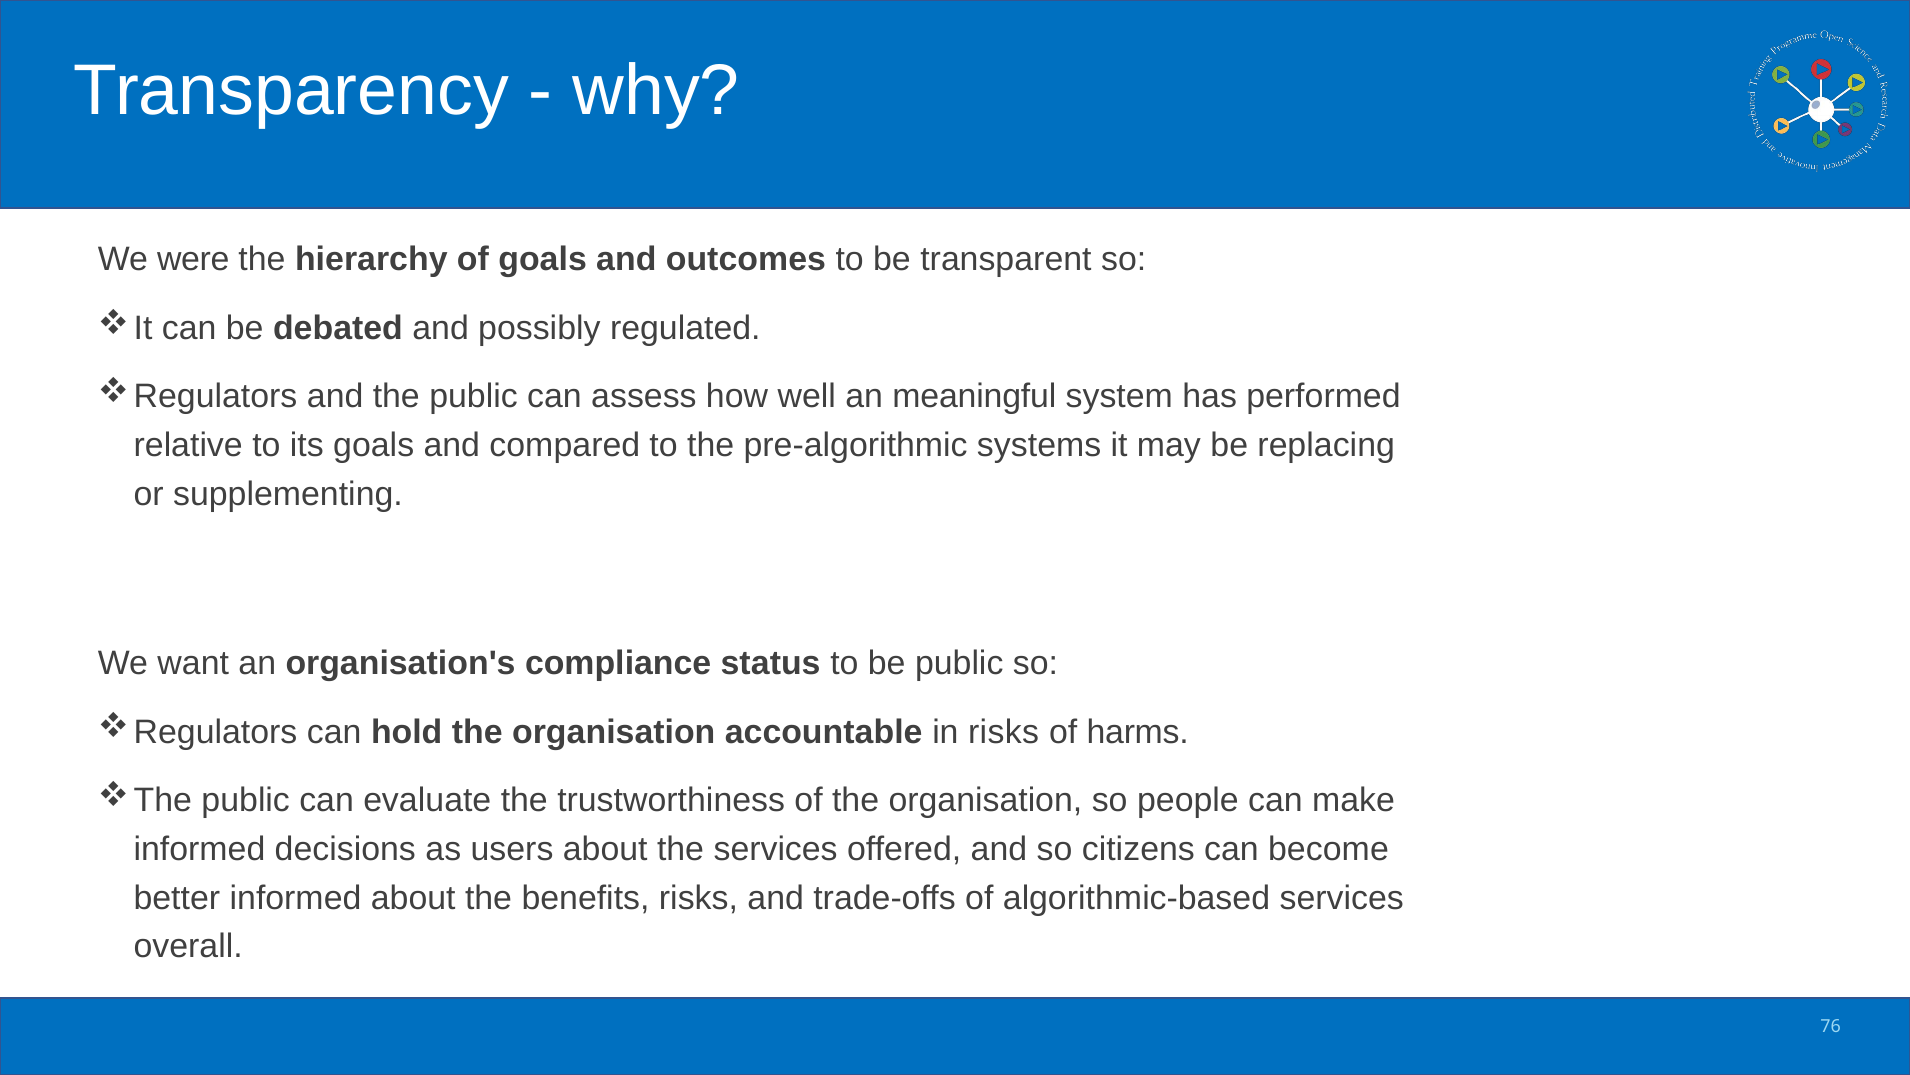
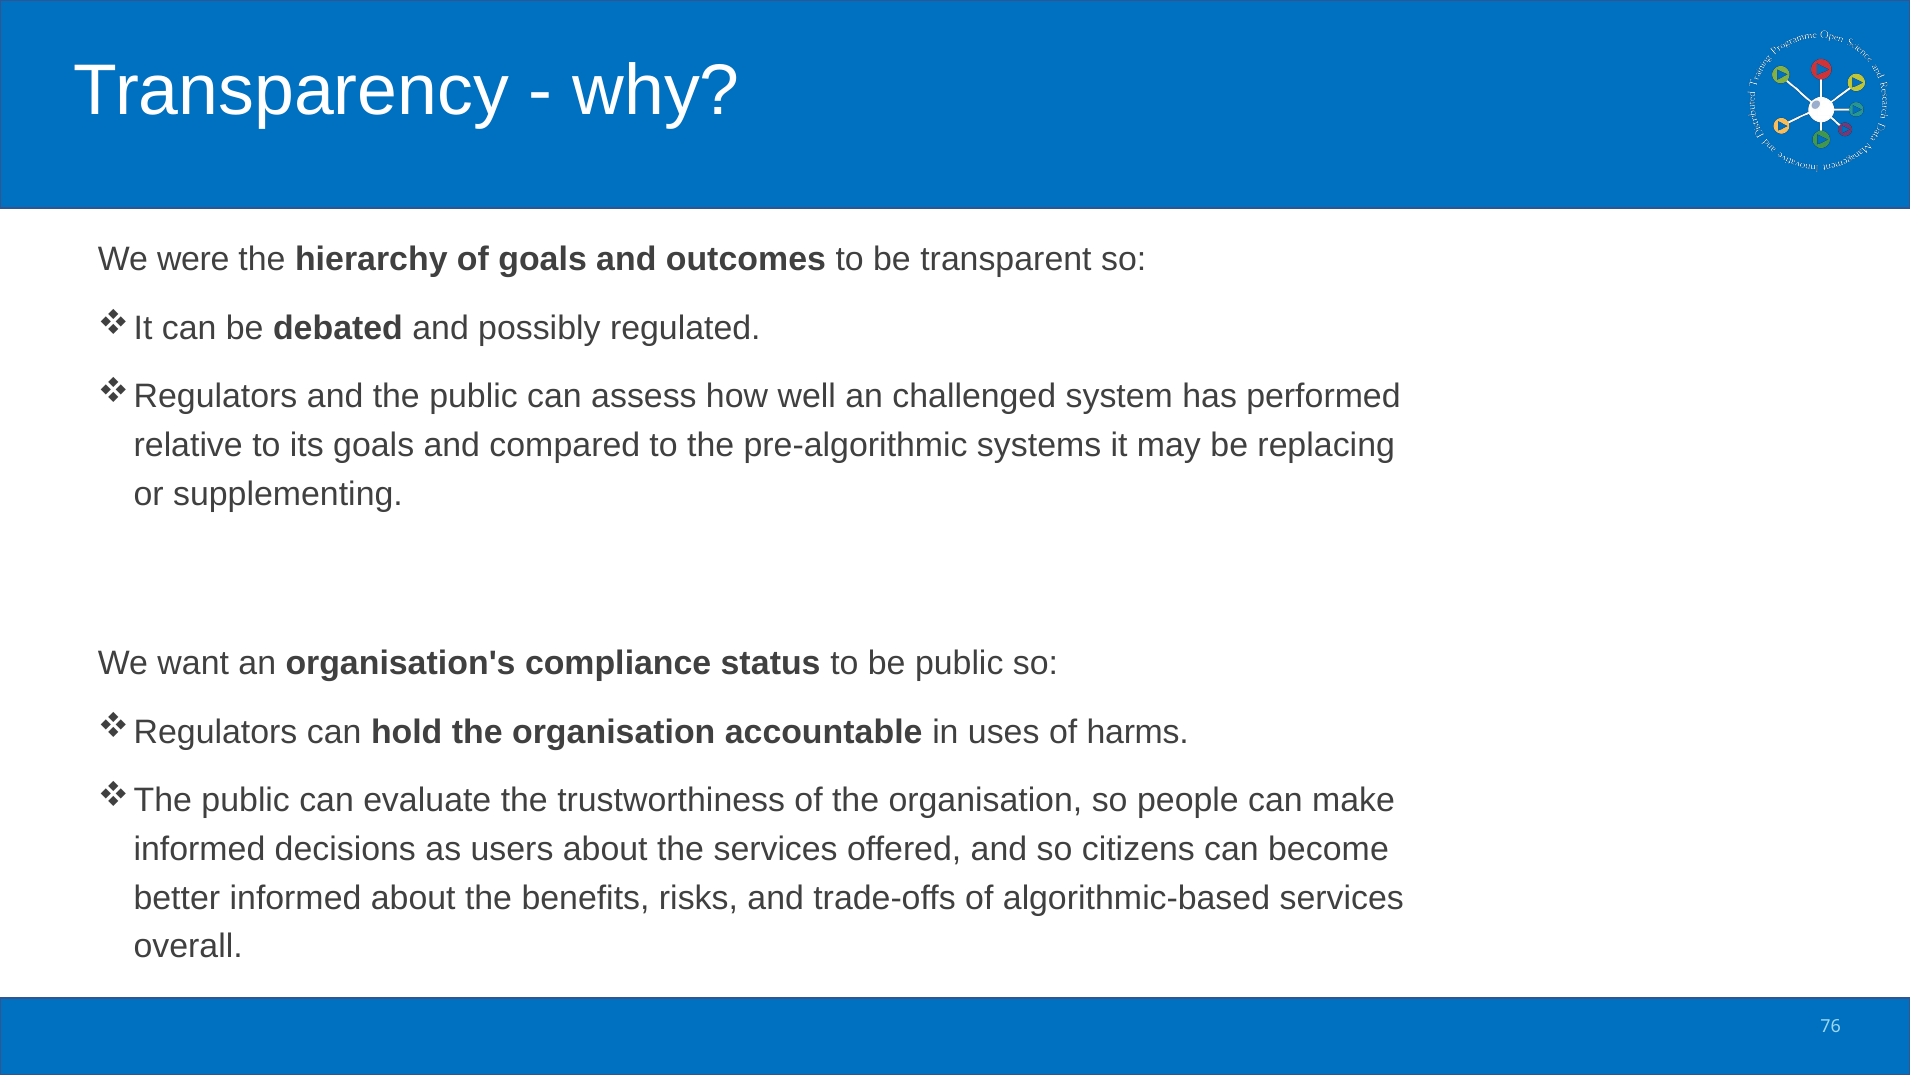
meaningful: meaningful -> challenged
in risks: risks -> uses
